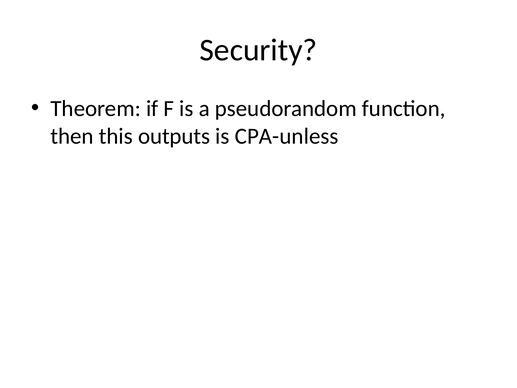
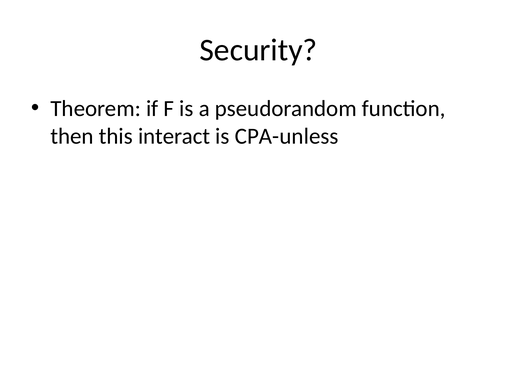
outputs: outputs -> interact
